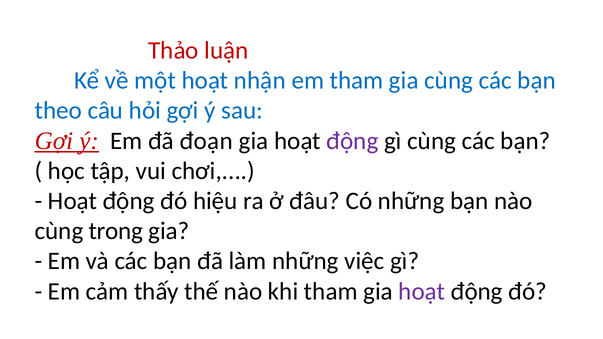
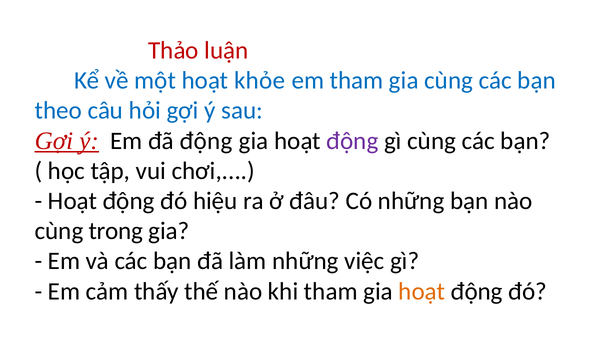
nhận: nhận -> khỏe
đã đoạn: đoạn -> động
hoạt at (422, 291) colour: purple -> orange
